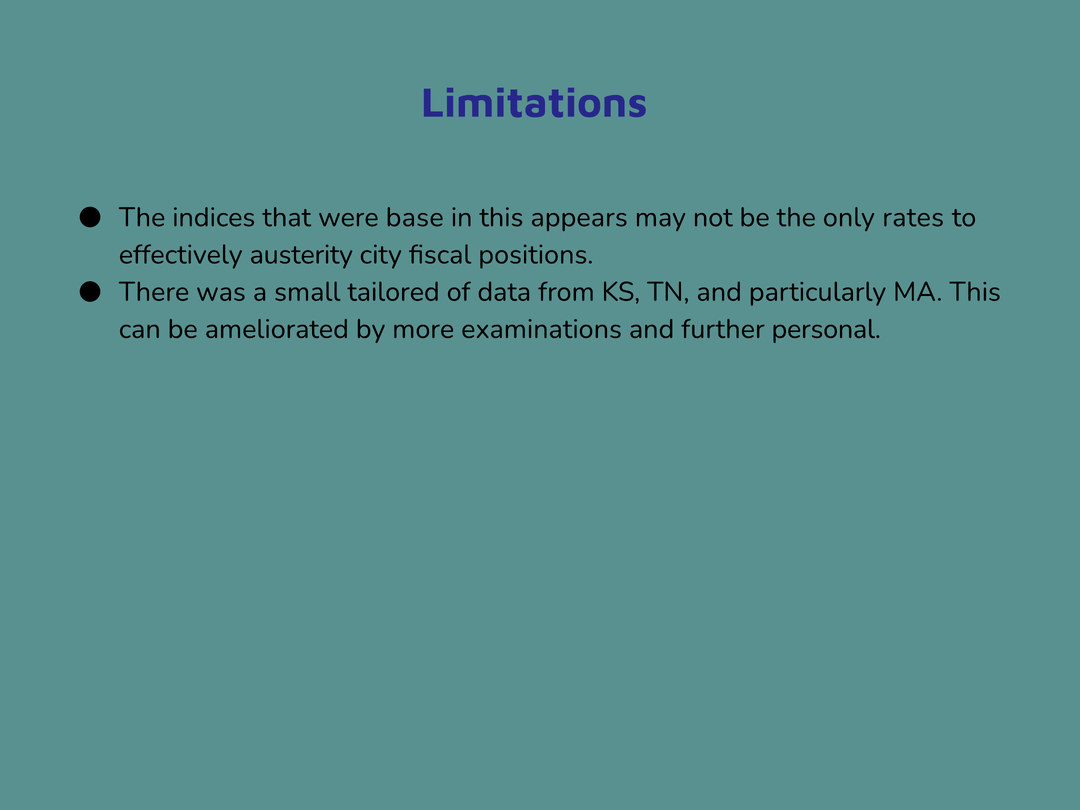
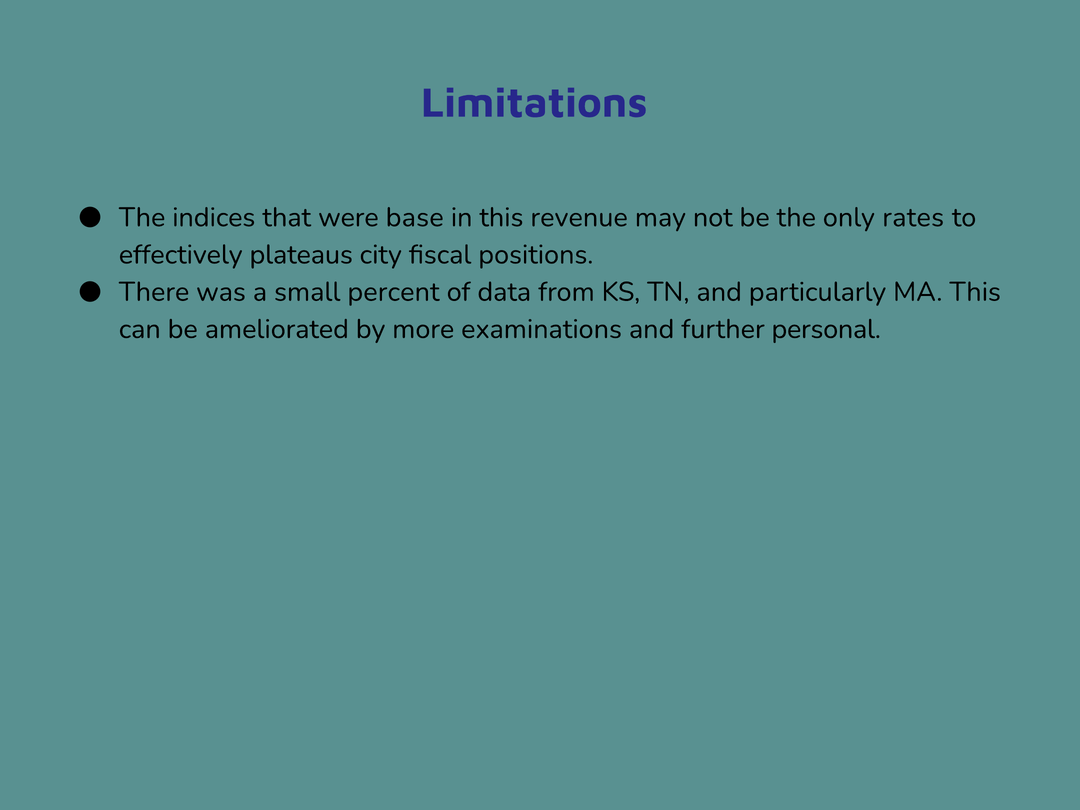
appears: appears -> revenue
austerity: austerity -> plateaus
tailored: tailored -> percent
